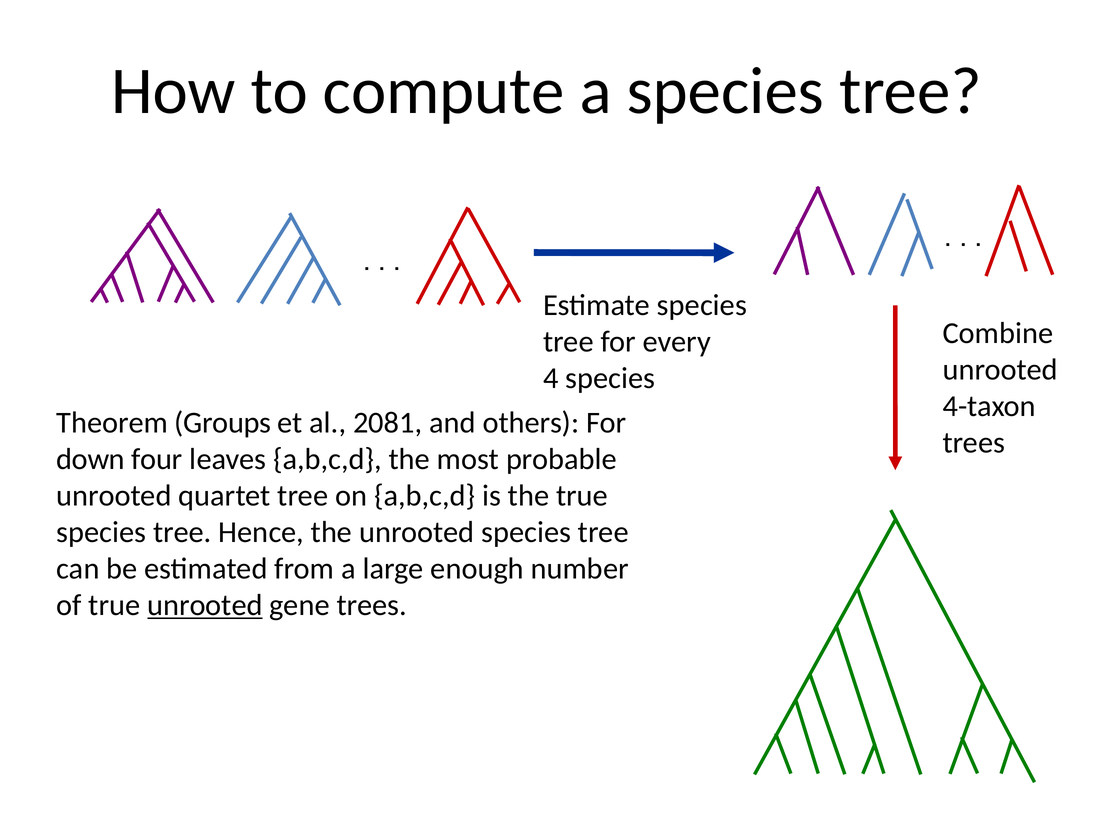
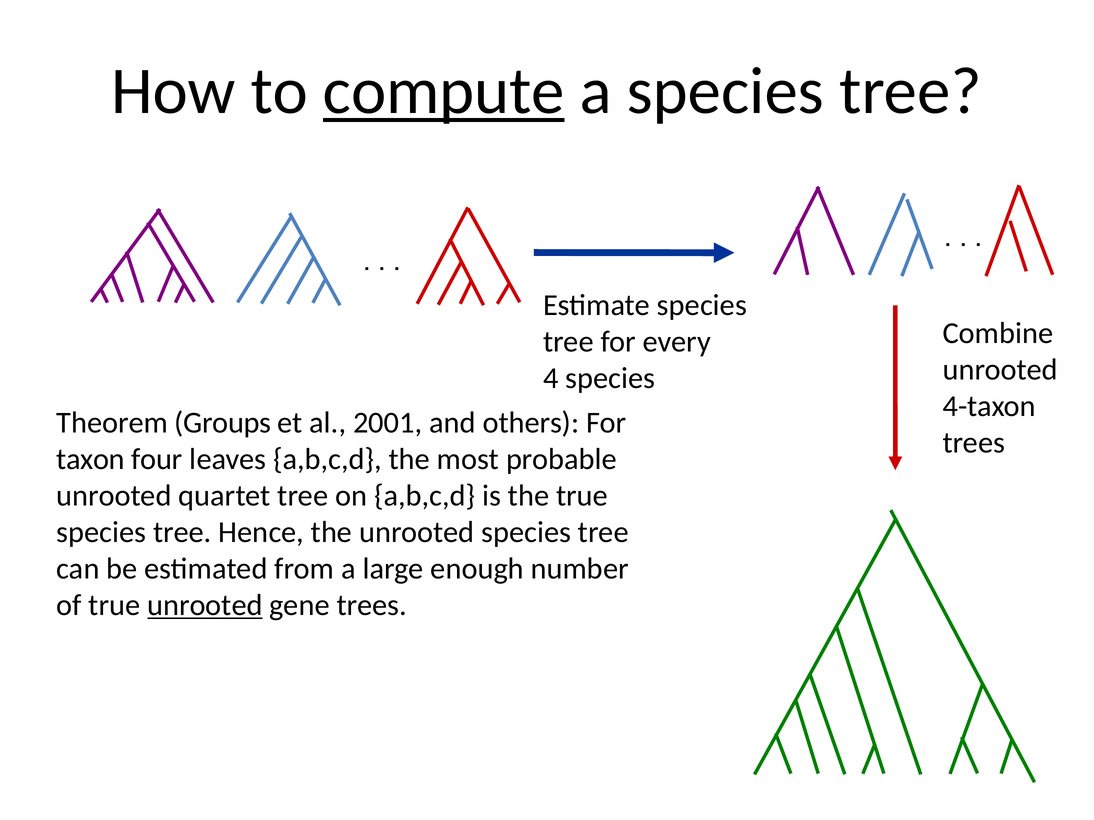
compute underline: none -> present
2081: 2081 -> 2001
down: down -> taxon
